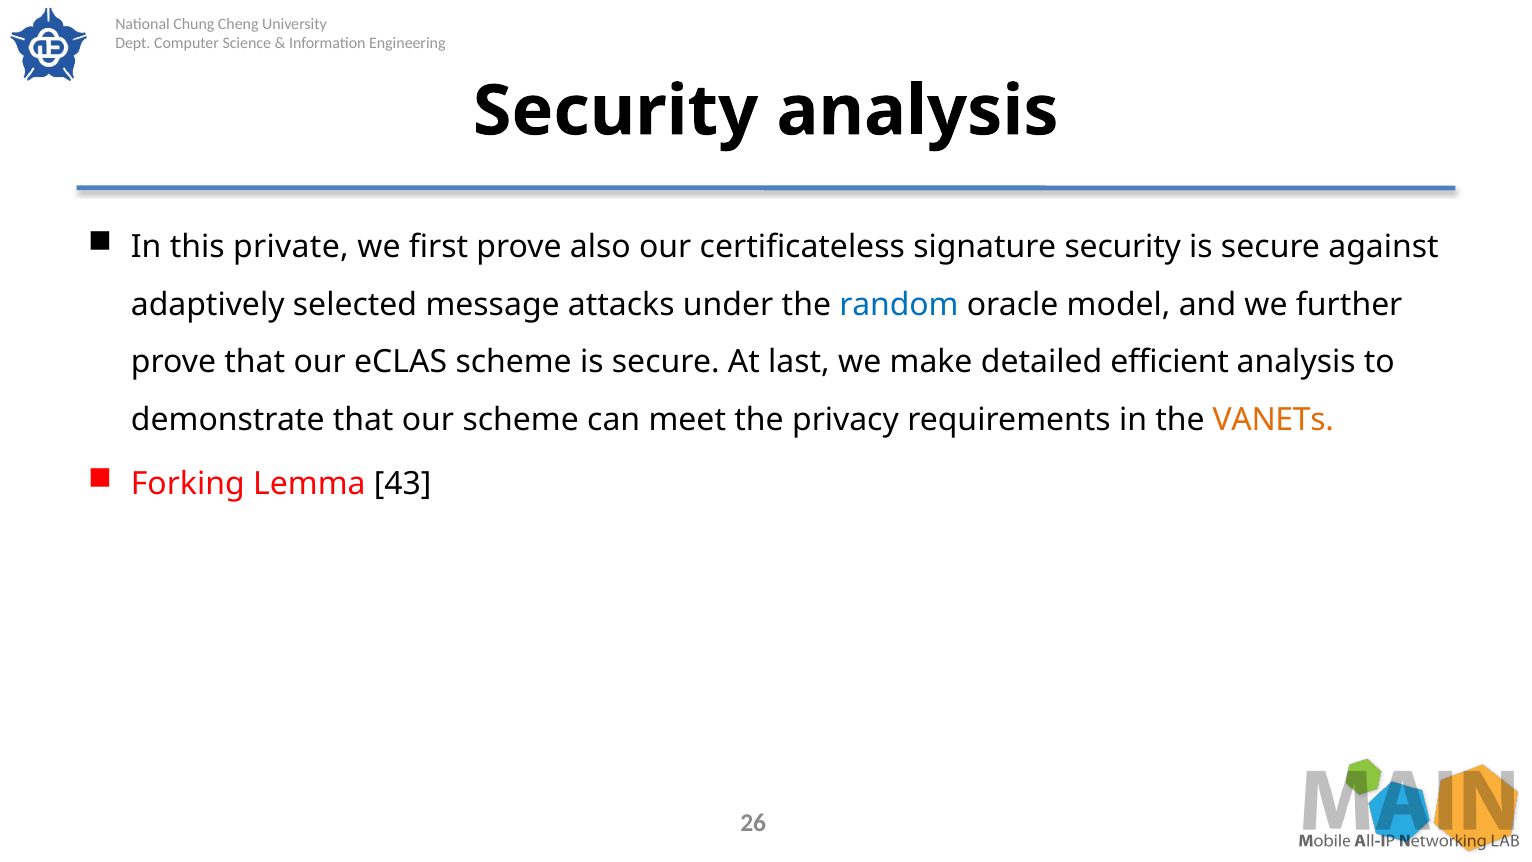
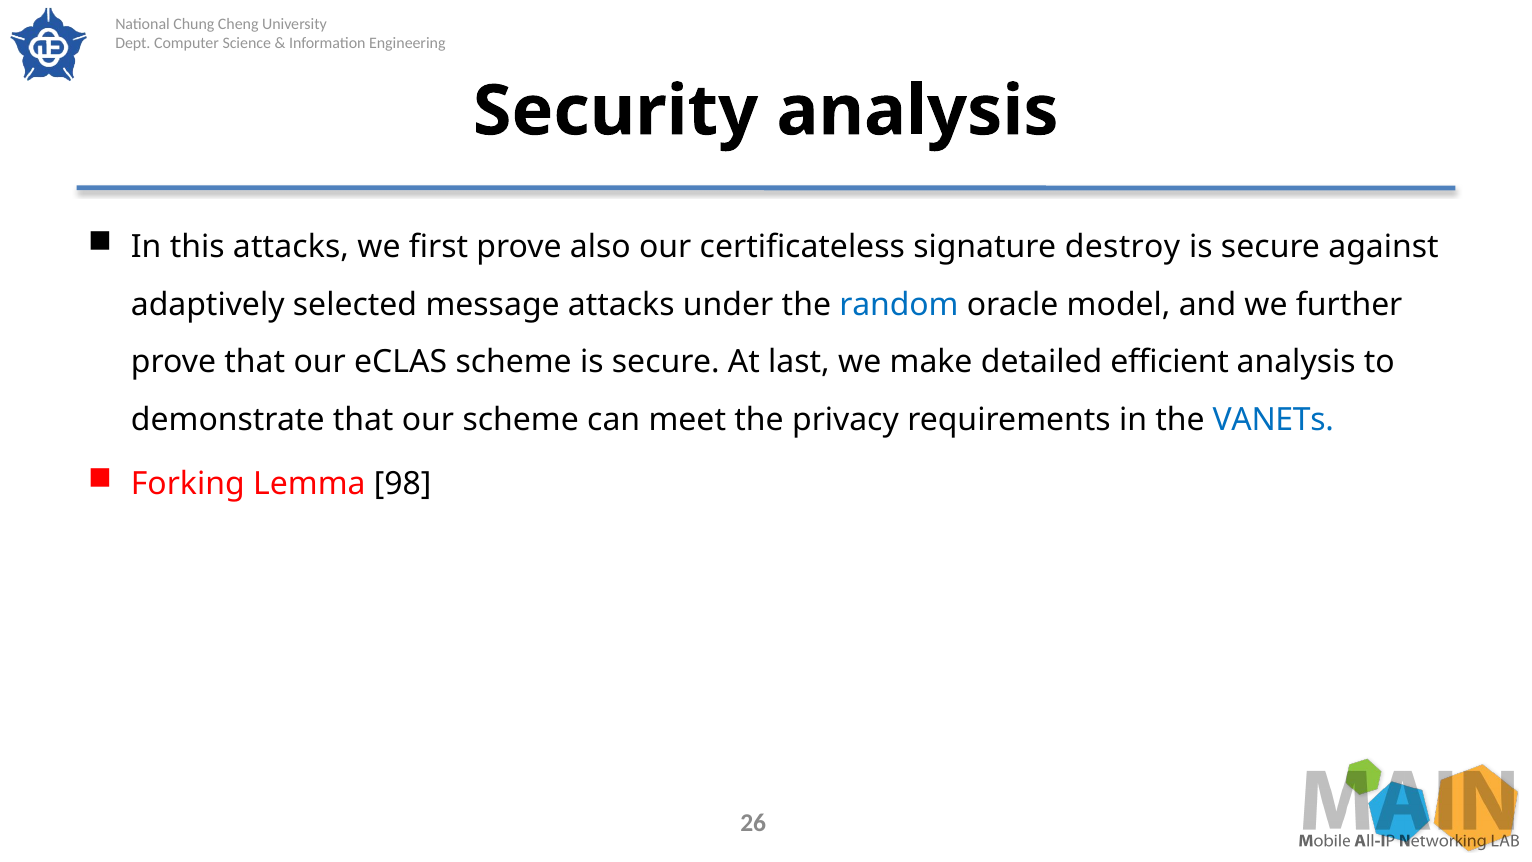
this private: private -> attacks
signature security: security -> destroy
VANETs colour: orange -> blue
43: 43 -> 98
